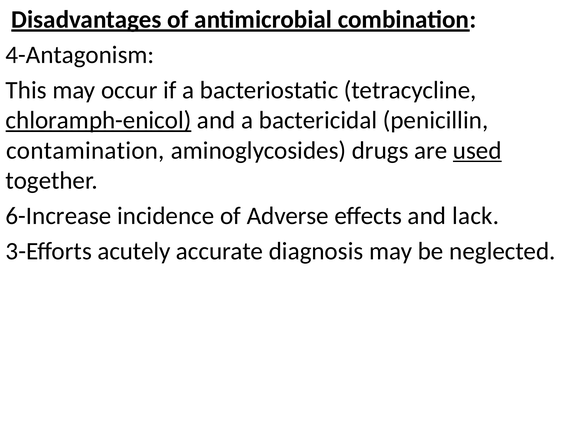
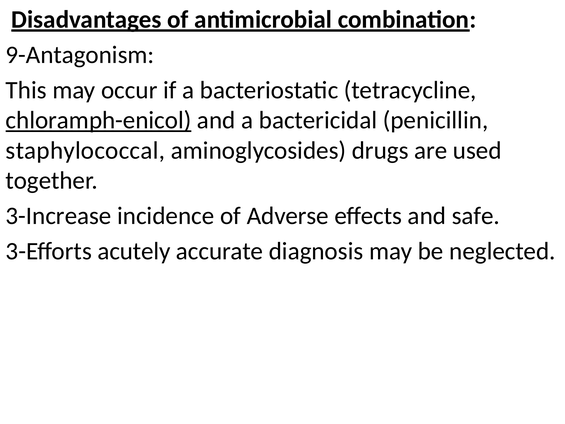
4-Antagonism: 4-Antagonism -> 9-Antagonism
contamination: contamination -> staphylococcal
used underline: present -> none
6-Increase: 6-Increase -> 3-Increase
lack: lack -> safe
